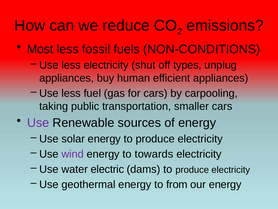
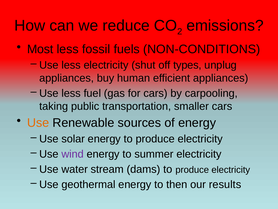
Use at (38, 123) colour: purple -> orange
towards: towards -> summer
electric: electric -> stream
from: from -> then
our energy: energy -> results
